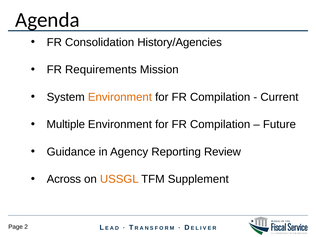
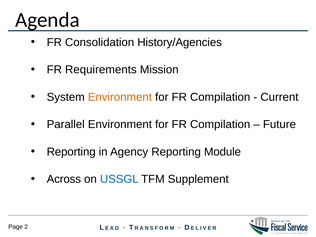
Multiple: Multiple -> Parallel
Guidance at (71, 152): Guidance -> Reporting
Review: Review -> Module
USSGL colour: orange -> blue
